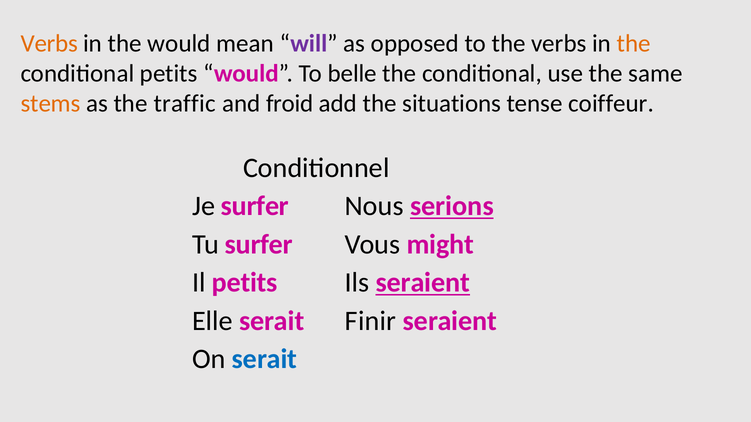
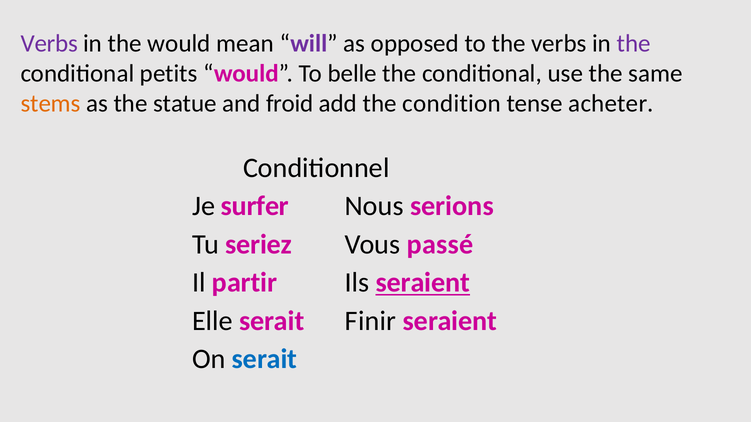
Verbs at (49, 43) colour: orange -> purple
the at (634, 43) colour: orange -> purple
traffic: traffic -> statue
situations: situations -> condition
coiffeur: coiffeur -> acheter
serions underline: present -> none
Tu surfer: surfer -> seriez
might: might -> passé
Il petits: petits -> partir
